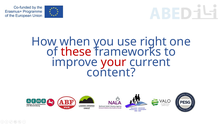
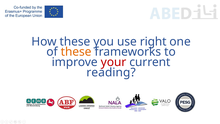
How when: when -> these
these at (76, 52) colour: red -> orange
content: content -> reading
